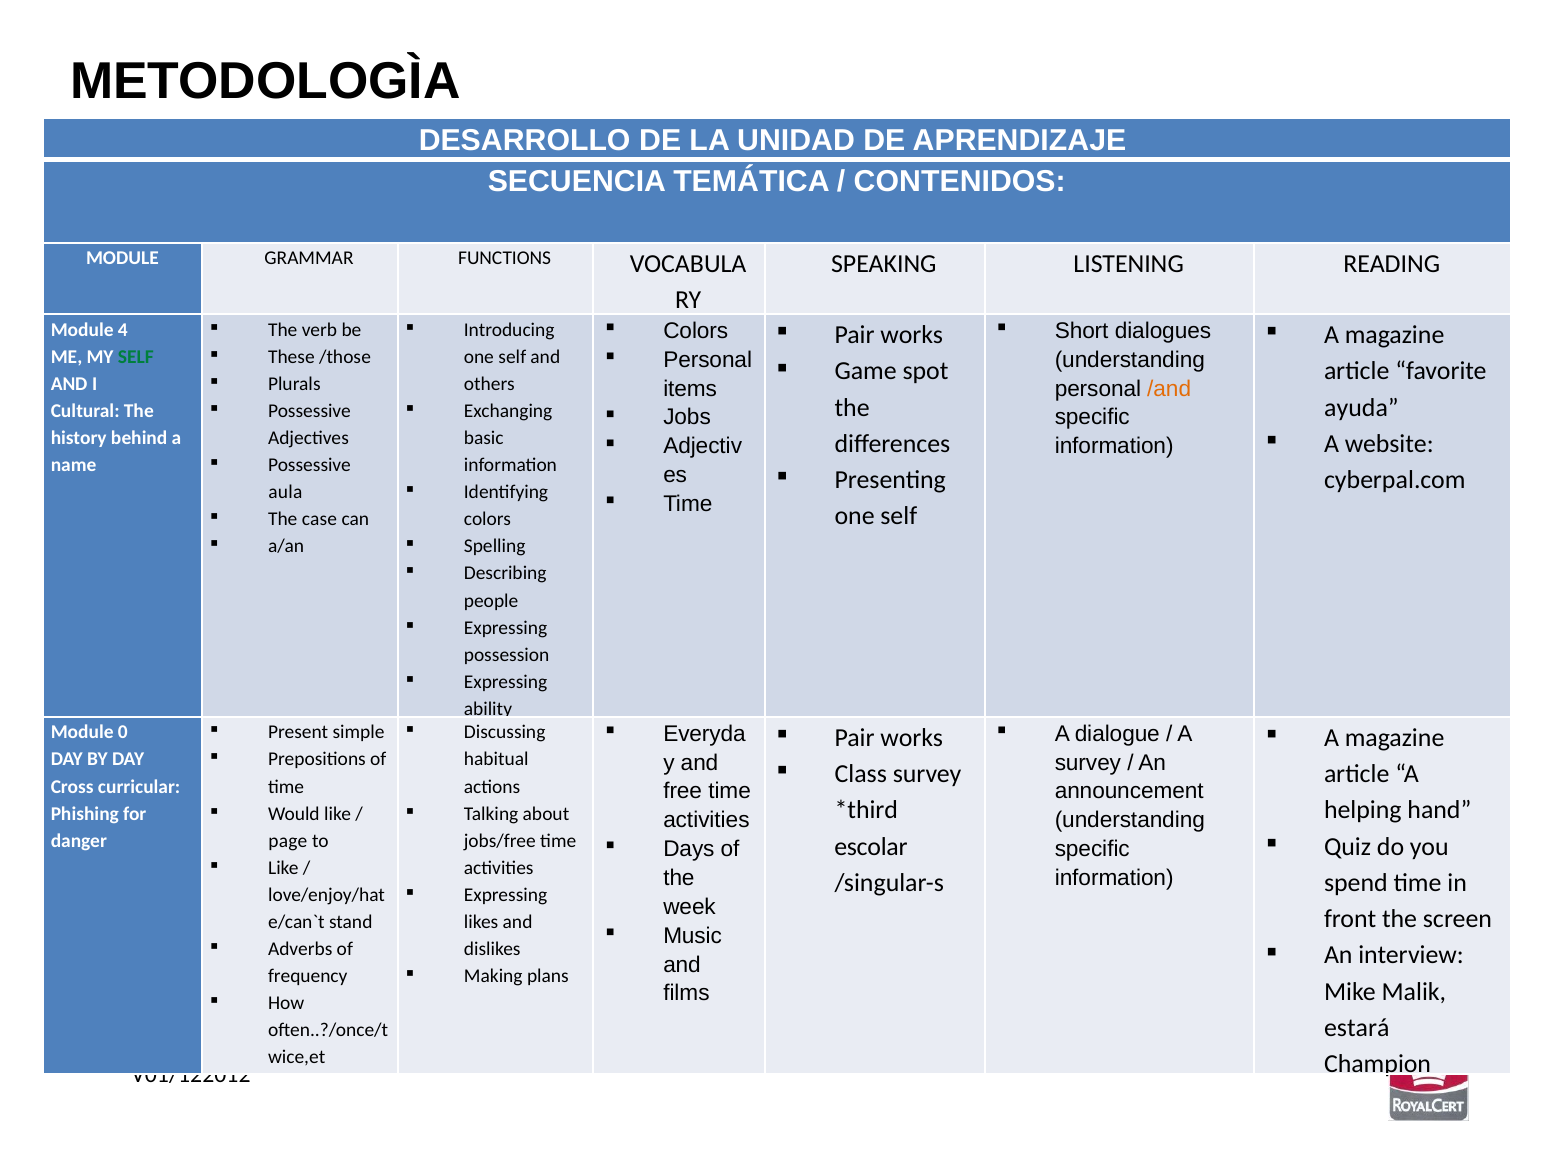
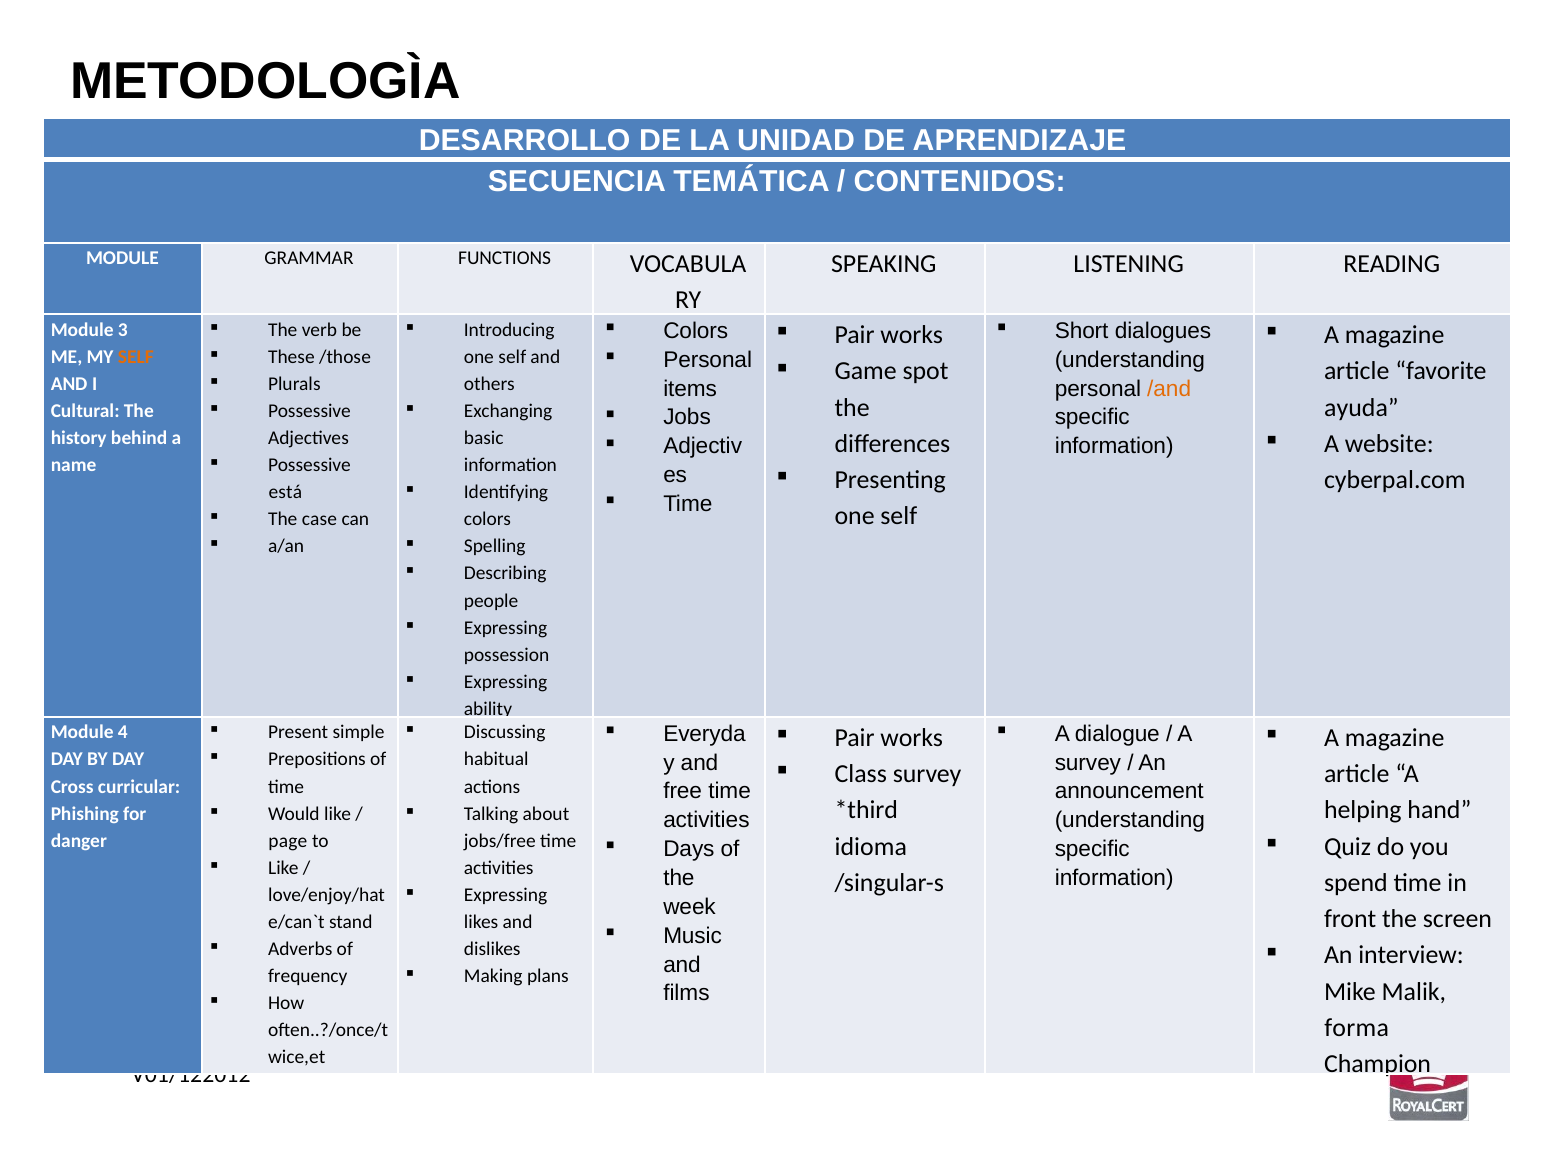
4: 4 -> 3
SELF at (136, 357) colour: green -> orange
aula: aula -> está
0: 0 -> 4
escolar: escolar -> idioma
estará: estará -> forma
